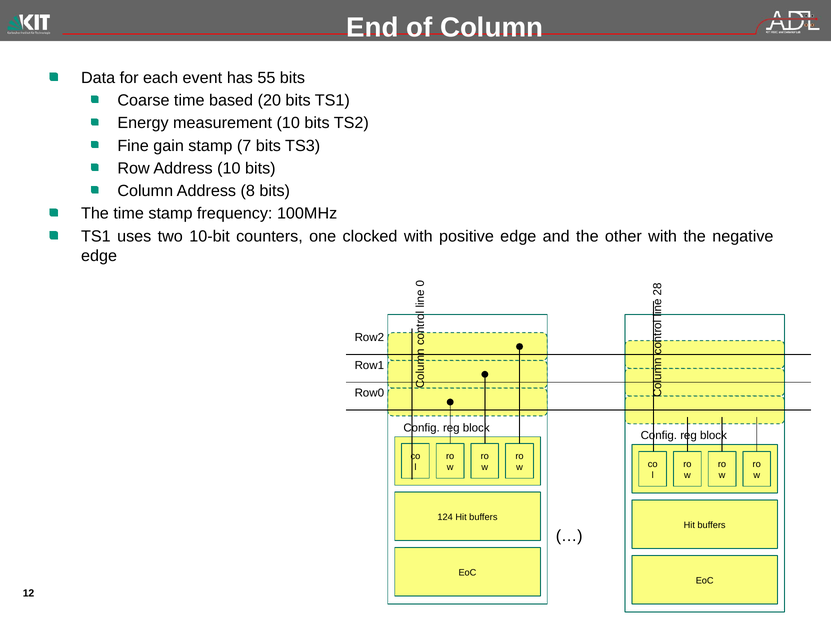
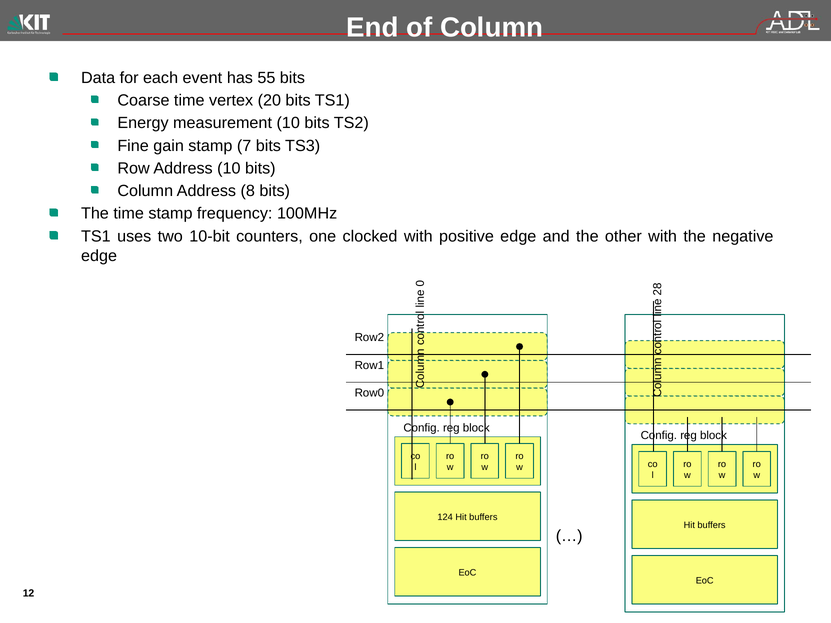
based: based -> vertex
